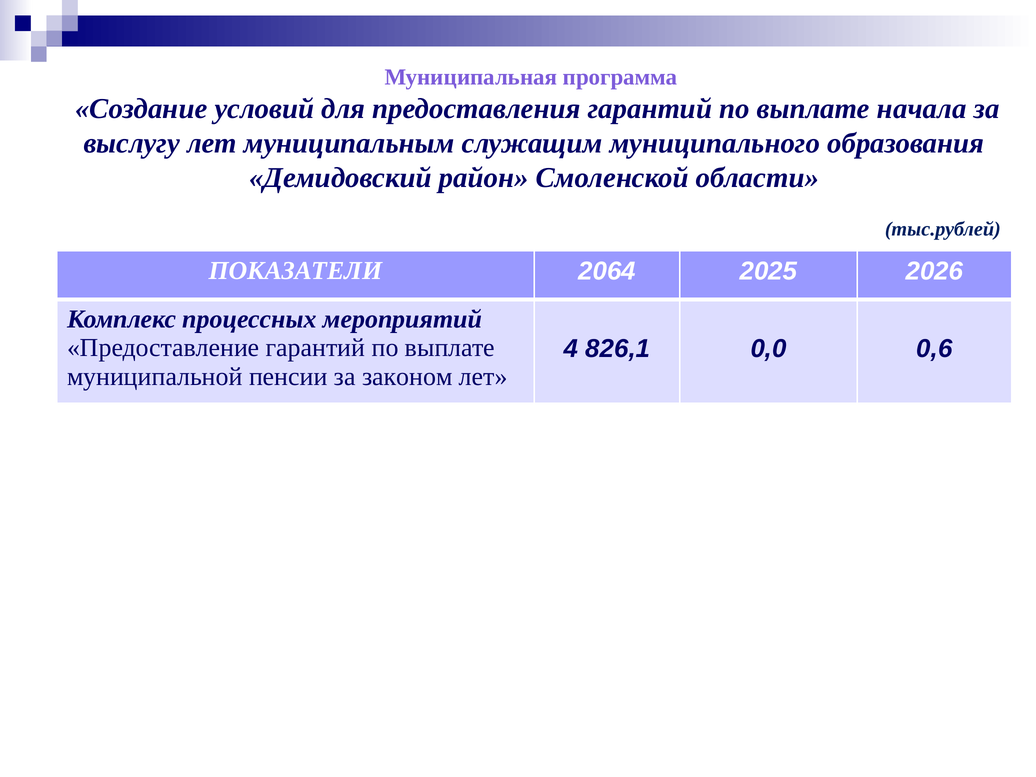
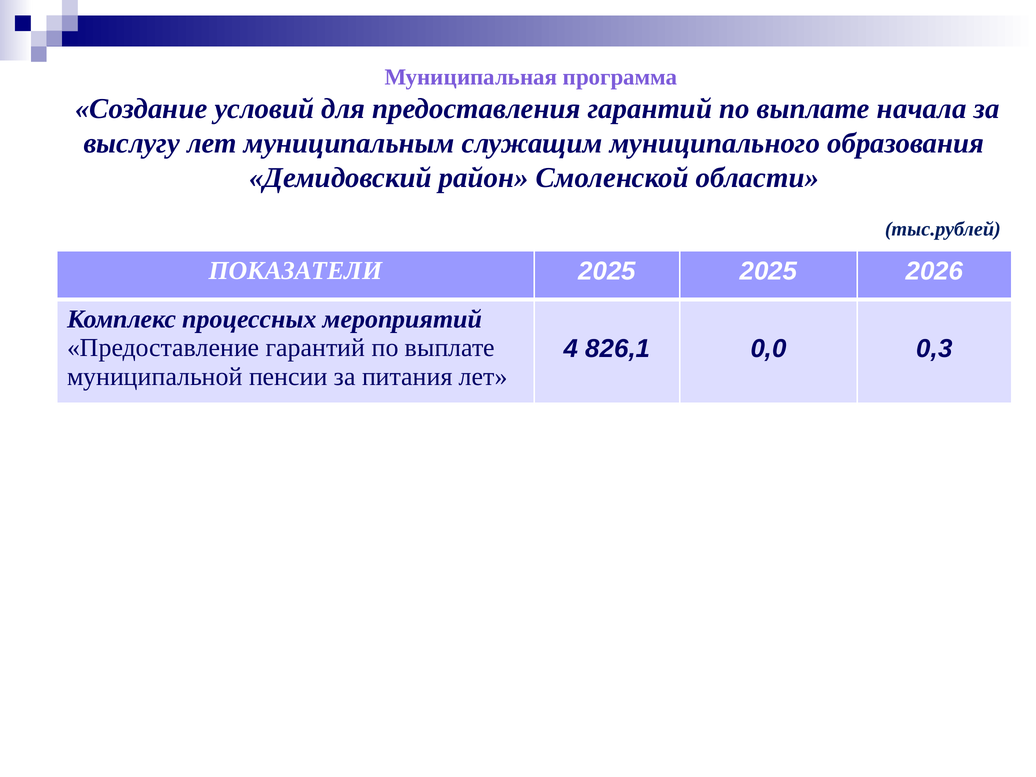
ПОКАЗАТЕЛИ 2064: 2064 -> 2025
0,6: 0,6 -> 0,3
законом: законом -> питания
